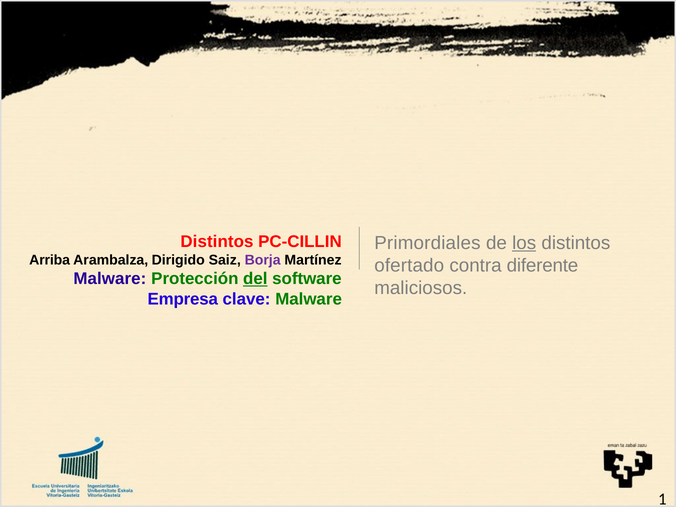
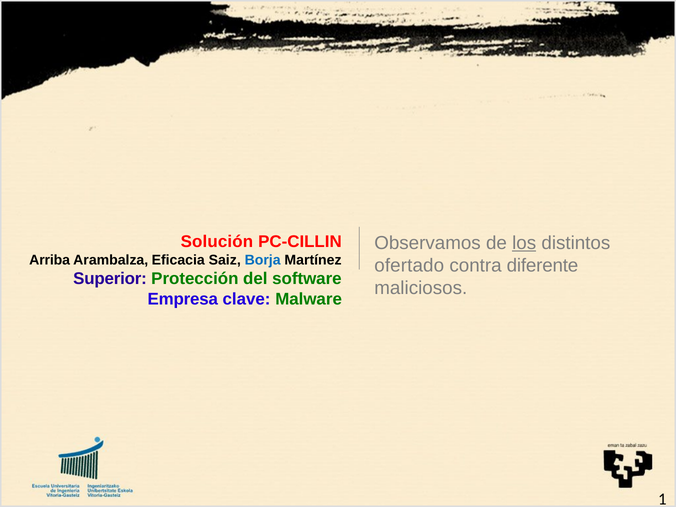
Distintos at (217, 242): Distintos -> Solución
Primordiales: Primordiales -> Observamos
Dirigido: Dirigido -> Eficacia
Borja colour: purple -> blue
Malware at (110, 279): Malware -> Superior
del underline: present -> none
